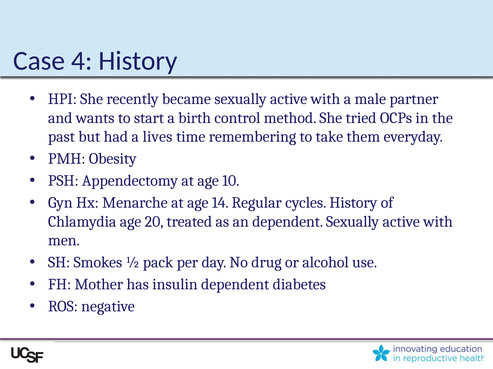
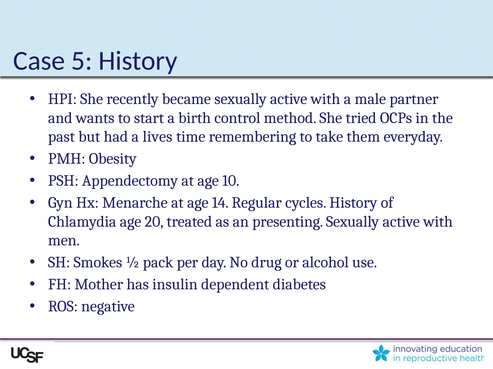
4: 4 -> 5
an dependent: dependent -> presenting
